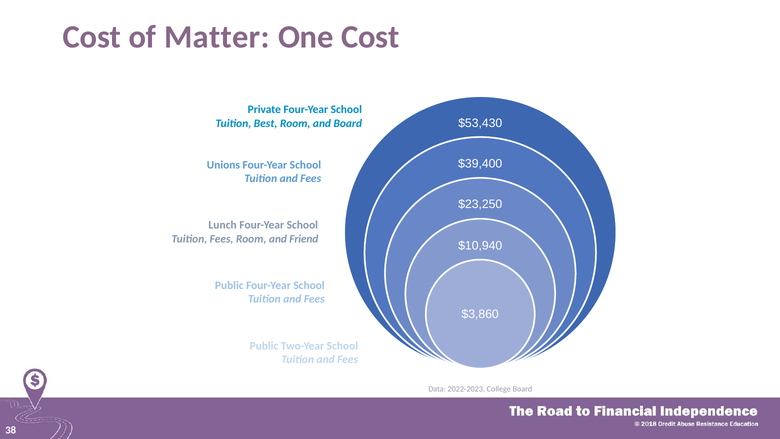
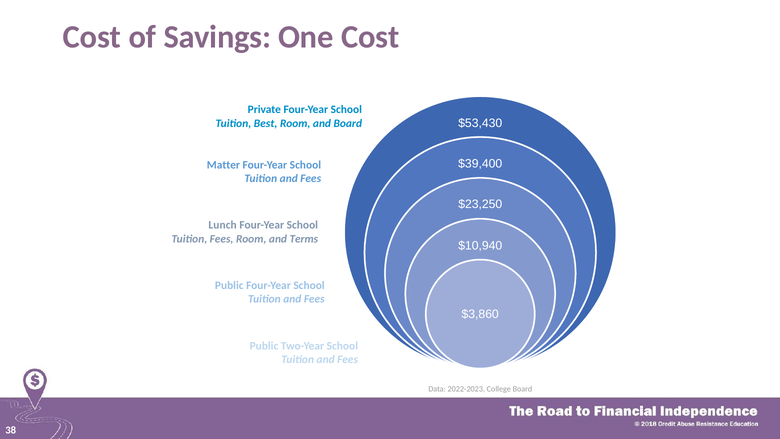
Matter: Matter -> Savings
Unions: Unions -> Matter
Friend: Friend -> Terms
